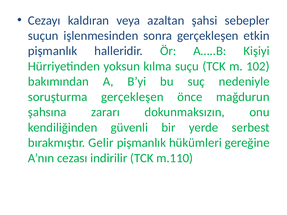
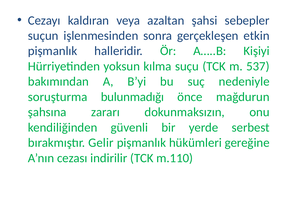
102: 102 -> 537
soruşturma gerçekleşen: gerçekleşen -> bulunmadığı
